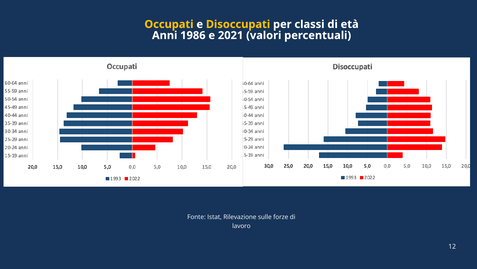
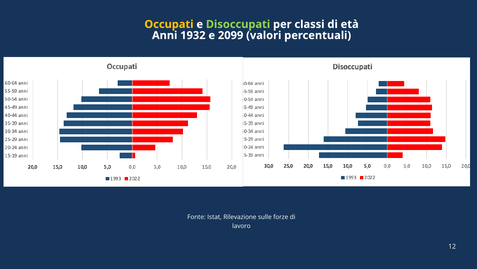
Disoccupati colour: yellow -> light green
1986: 1986 -> 1932
2021: 2021 -> 2099
